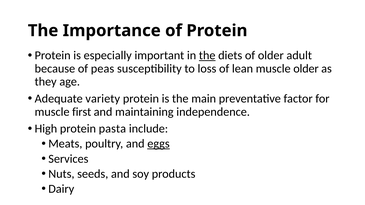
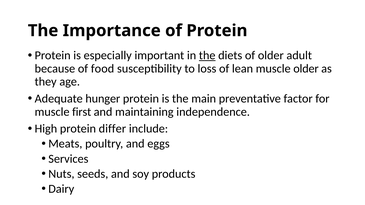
peas: peas -> food
variety: variety -> hunger
pasta: pasta -> differ
eggs underline: present -> none
